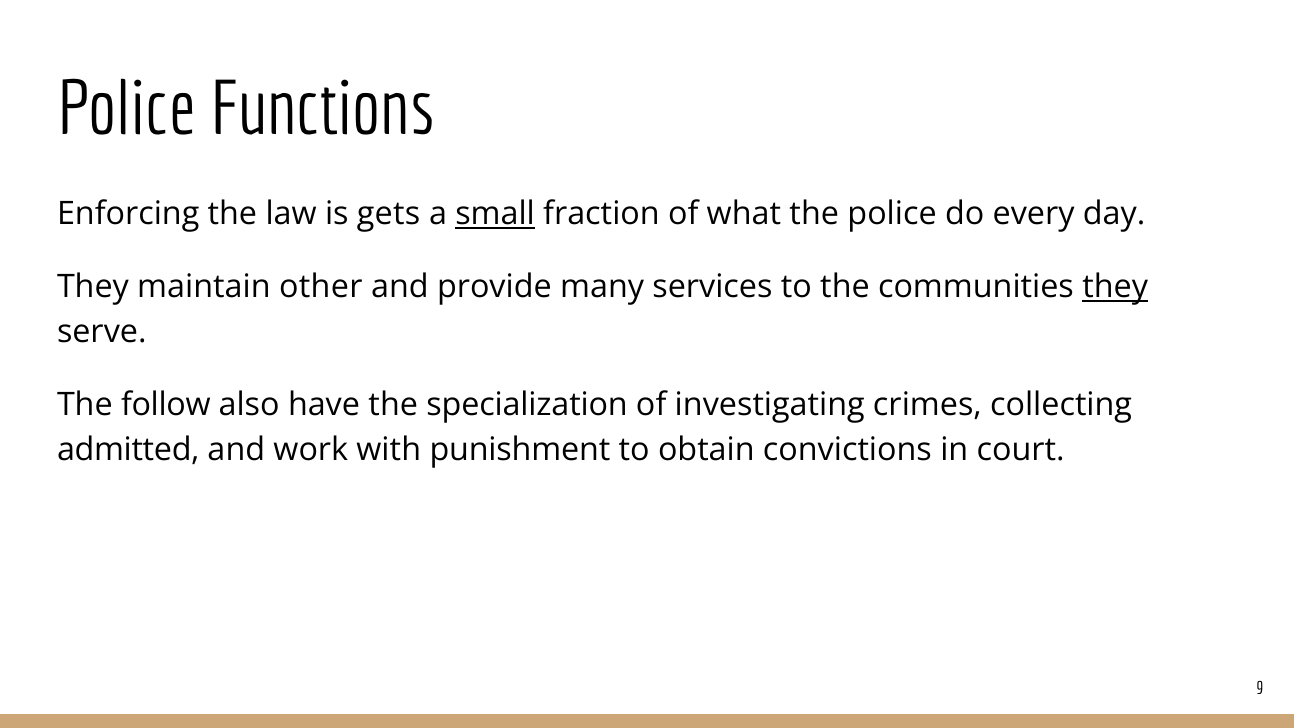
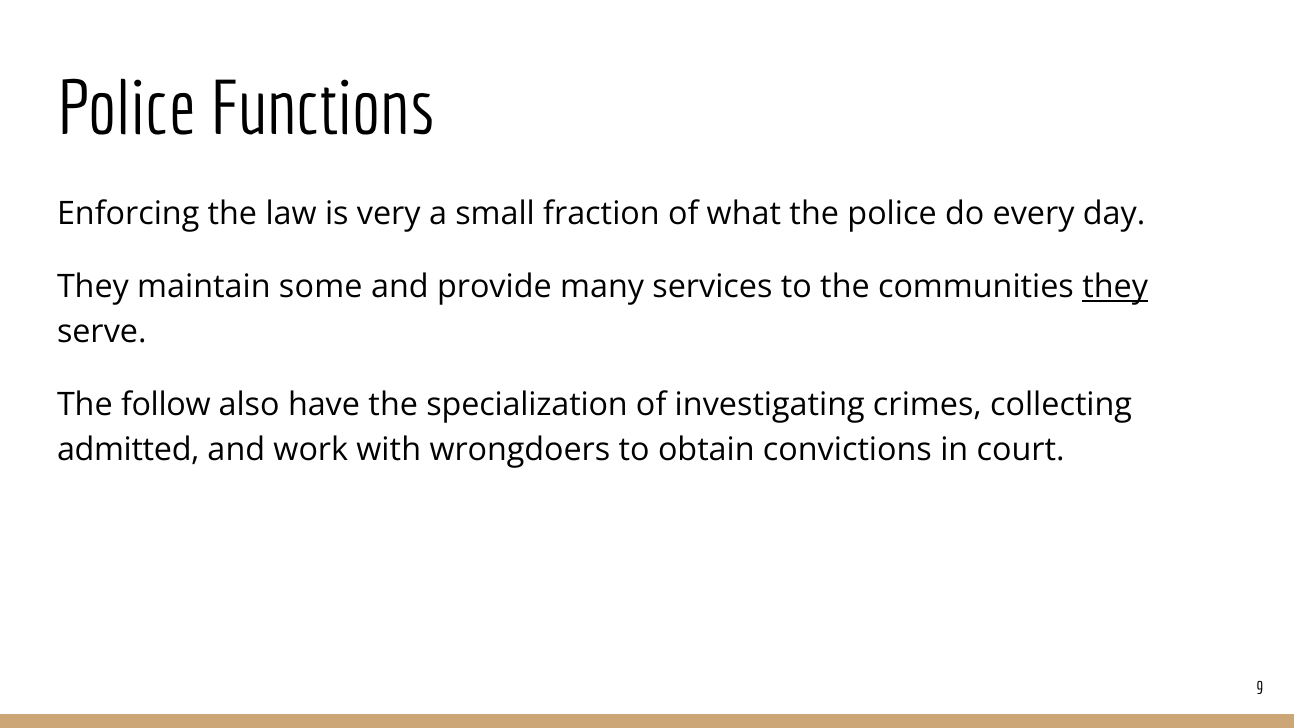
gets: gets -> very
small underline: present -> none
other: other -> some
punishment: punishment -> wrongdoers
